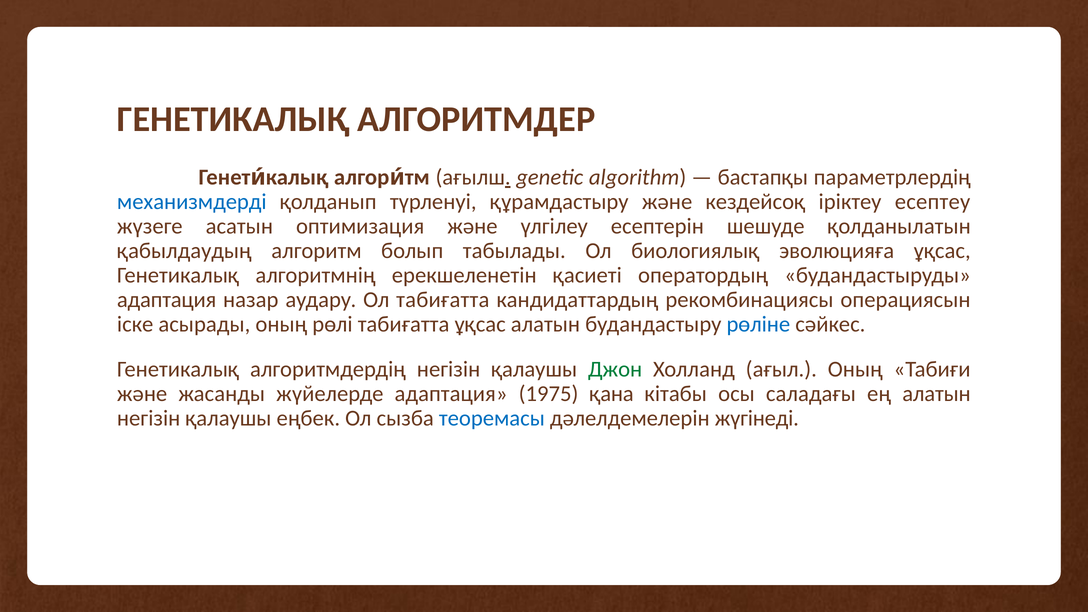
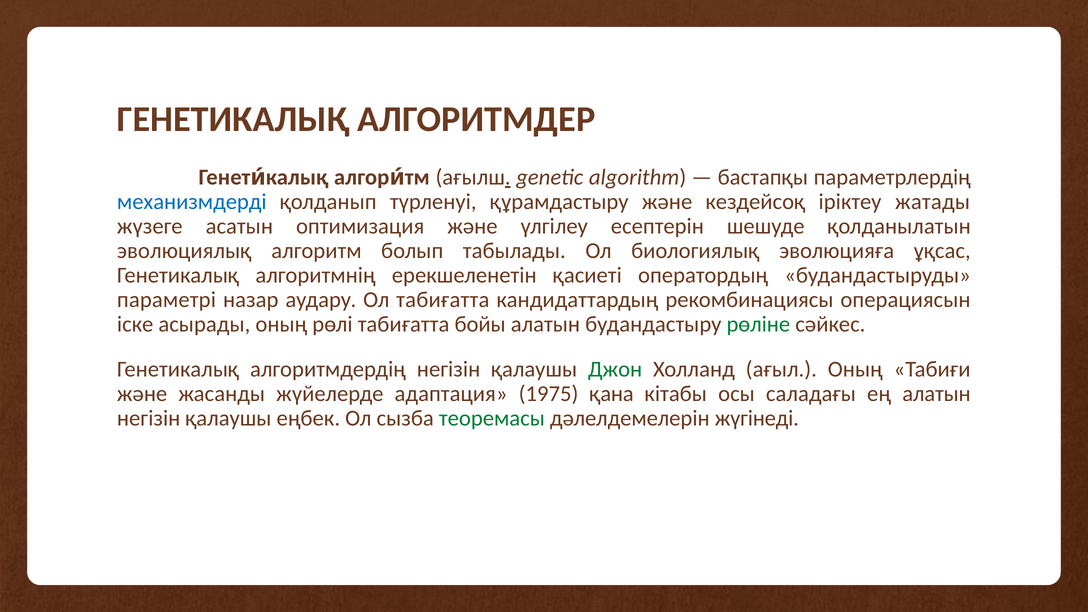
есептеу: есептеу -> жатады
қабылдаудың: қабылдаудың -> эволюциялық
адаптация at (167, 300): адаптация -> параметрі
табиғатта ұқсас: ұқсас -> бойы
рөліне colour: blue -> green
теоремасы colour: blue -> green
